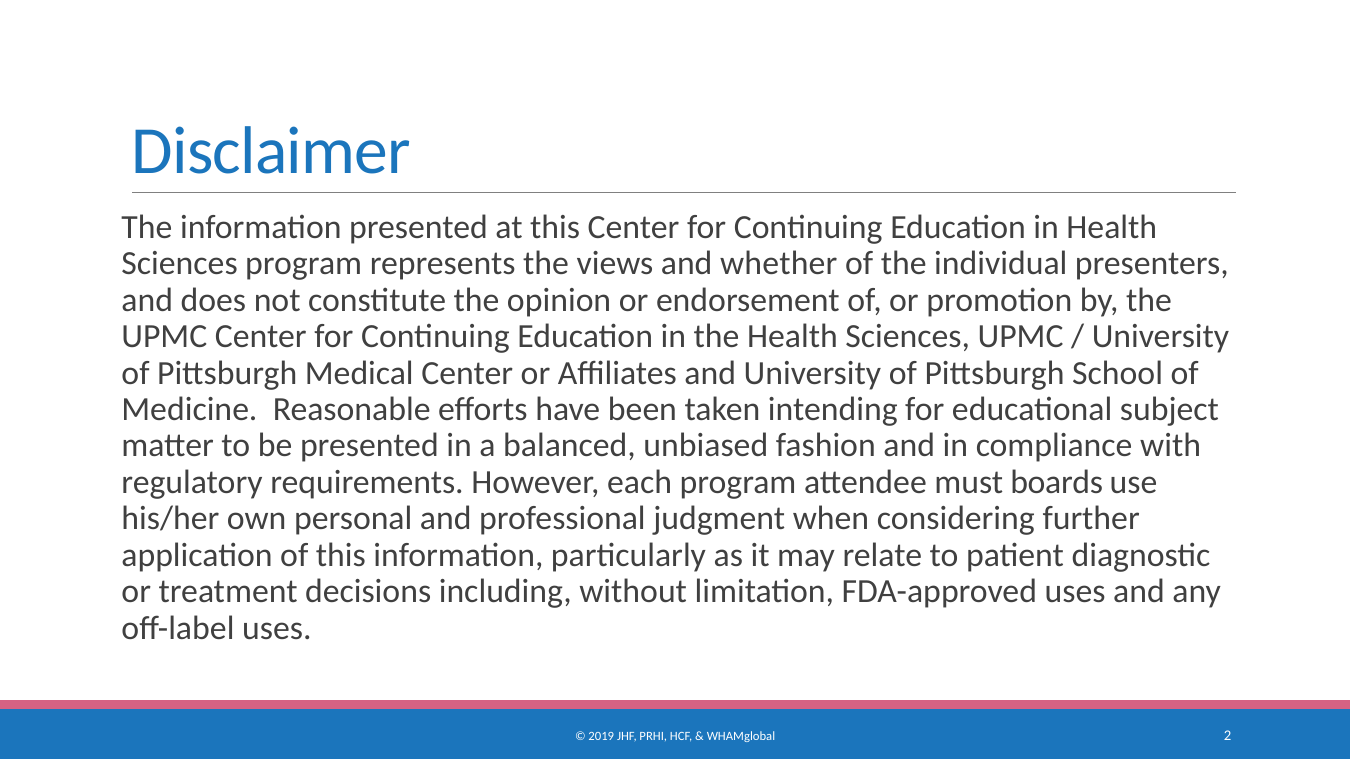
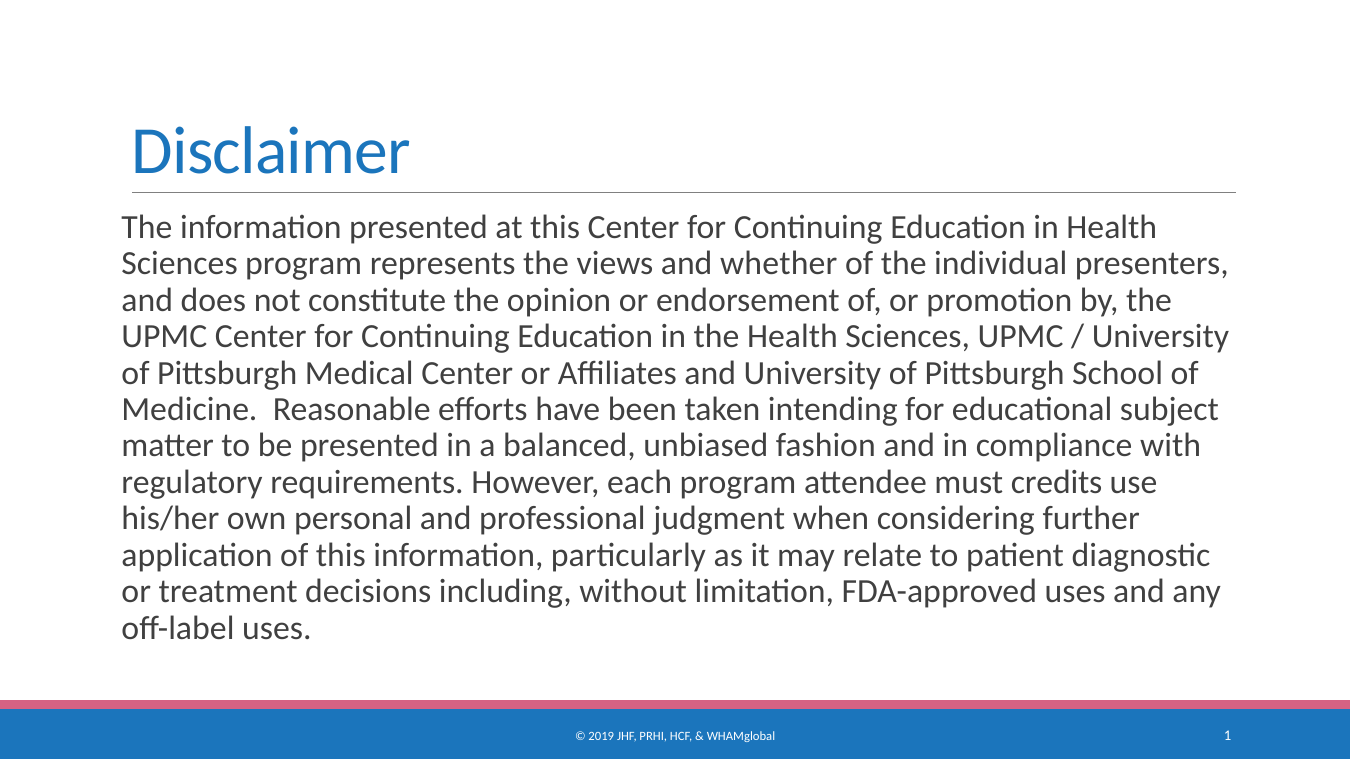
boards: boards -> credits
2: 2 -> 1
